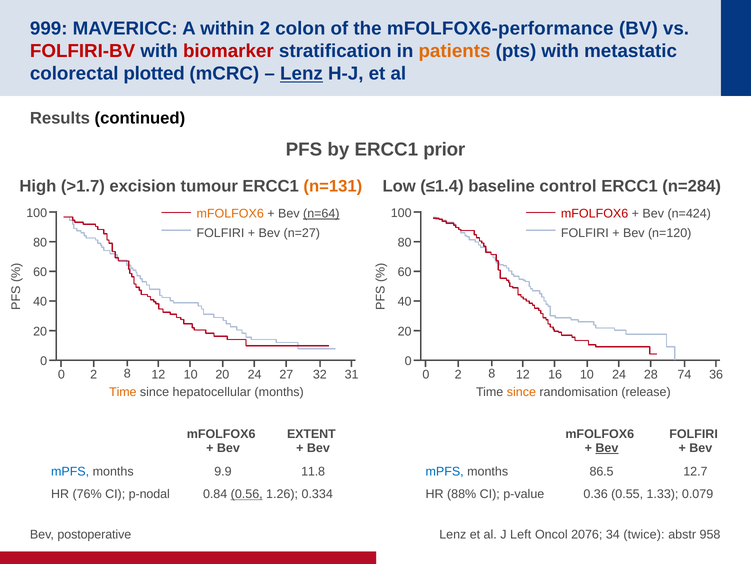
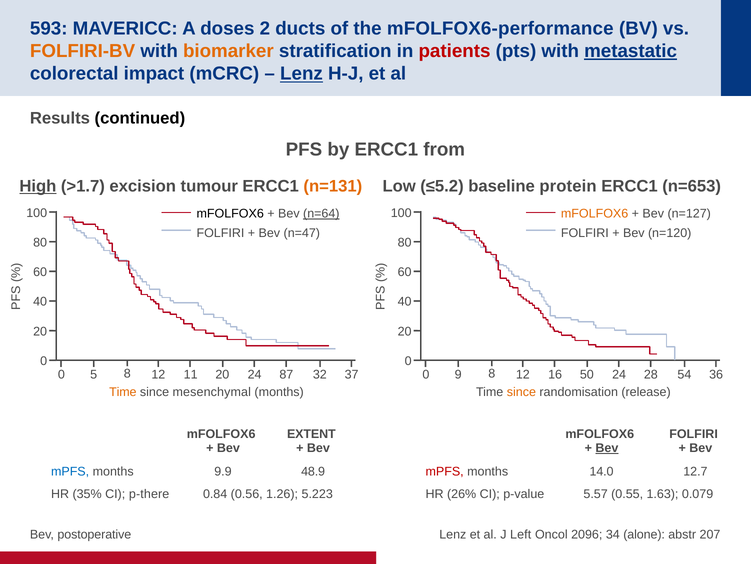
999: 999 -> 593
within: within -> doses
colon: colon -> ducts
FOLFIRI-BV colour: red -> orange
biomarker colour: red -> orange
patients colour: orange -> red
metastatic underline: none -> present
plotted: plotted -> impact
prior: prior -> from
High underline: none -> present
≤1.4: ≤1.4 -> ≤5.2
control: control -> protein
n=284: n=284 -> n=653
mFOLFOX6 at (230, 213) colour: orange -> black
mFOLFOX6 at (595, 213) colour: red -> orange
n=424: n=424 -> n=127
n=27: n=27 -> n=47
2 at (94, 374): 2 -> 5
12 10: 10 -> 11
27: 27 -> 87
31: 31 -> 37
2 at (458, 374): 2 -> 9
16 10: 10 -> 50
74: 74 -> 54
hepatocellular: hepatocellular -> mesenchymal
11.8: 11.8 -> 48.9
mPFS at (445, 471) colour: blue -> red
86.5: 86.5 -> 14.0
76%: 76% -> 35%
p-nodal: p-nodal -> p-there
0.56 underline: present -> none
0.334: 0.334 -> 5.223
88%: 88% -> 26%
0.36: 0.36 -> 5.57
1.33: 1.33 -> 1.63
2076: 2076 -> 2096
twice: twice -> alone
958: 958 -> 207
